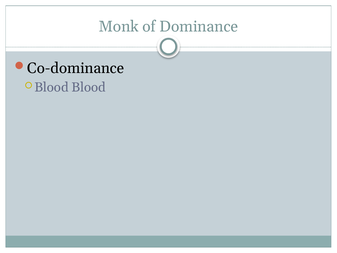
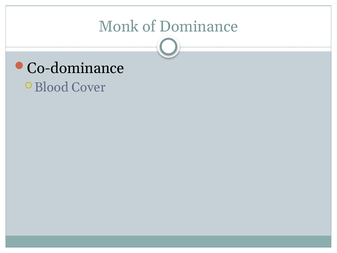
Blood Blood: Blood -> Cover
